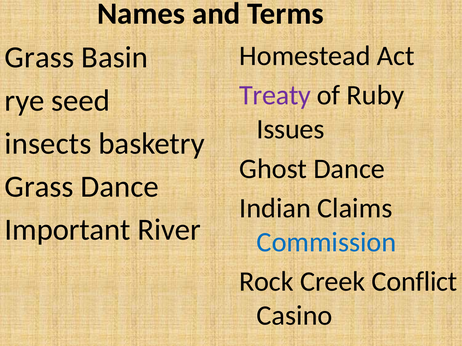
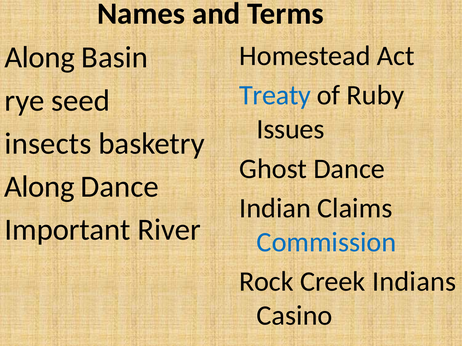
Grass at (39, 58): Grass -> Along
Treaty colour: purple -> blue
Grass at (39, 187): Grass -> Along
Conflict: Conflict -> Indians
